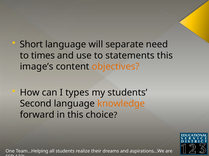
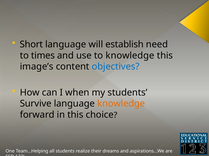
separate: separate -> establish
to statements: statements -> knowledge
objectives colour: orange -> blue
types: types -> when
Second: Second -> Survive
